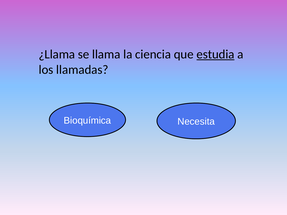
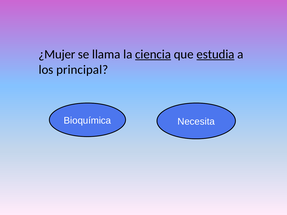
¿Llama: ¿Llama -> ¿Mujer
ciencia underline: none -> present
llamadas: llamadas -> principal
